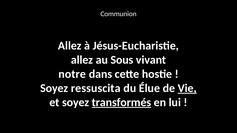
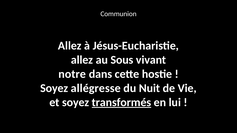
ressuscita: ressuscita -> allégresse
Élue: Élue -> Nuit
Vie underline: present -> none
